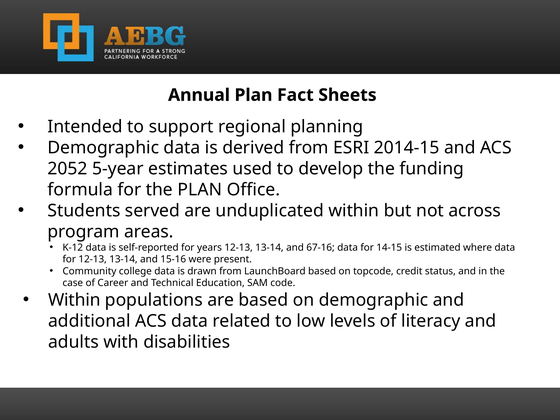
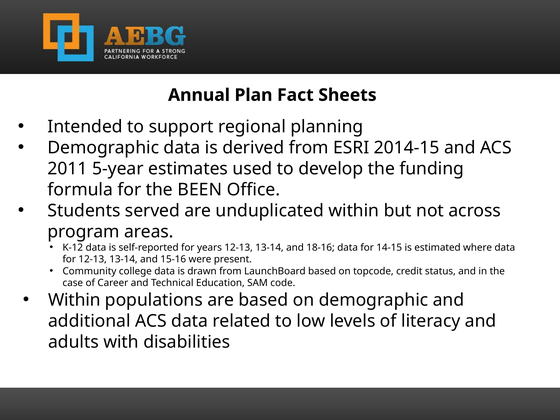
2052: 2052 -> 2011
the PLAN: PLAN -> BEEN
67-16: 67-16 -> 18-16
